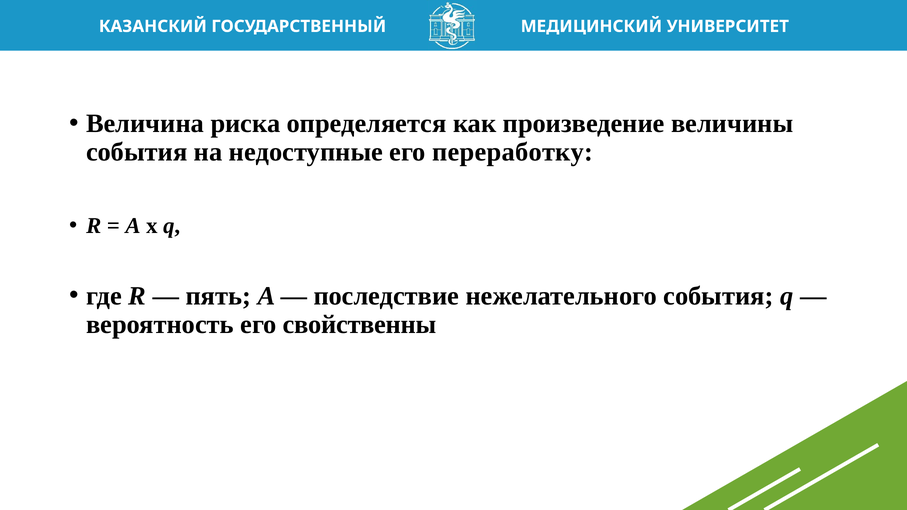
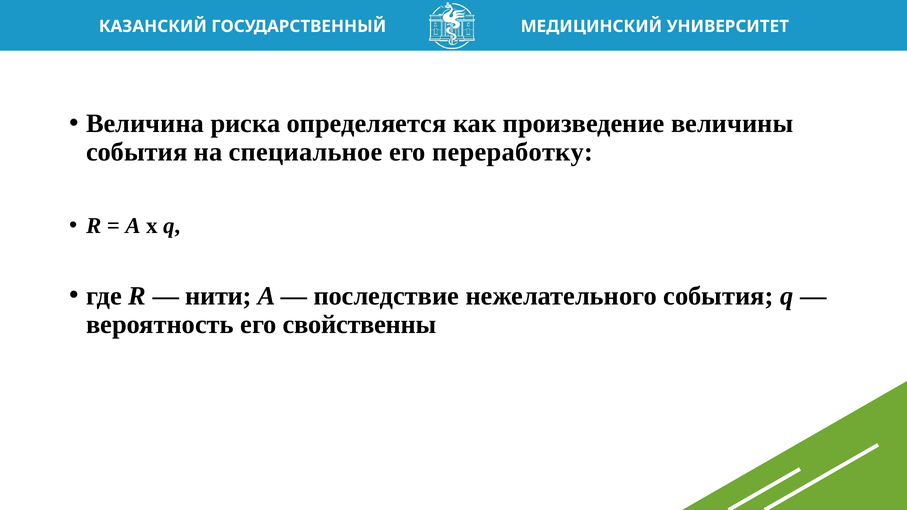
недоступные: недоступные -> специальное
пять: пять -> нити
